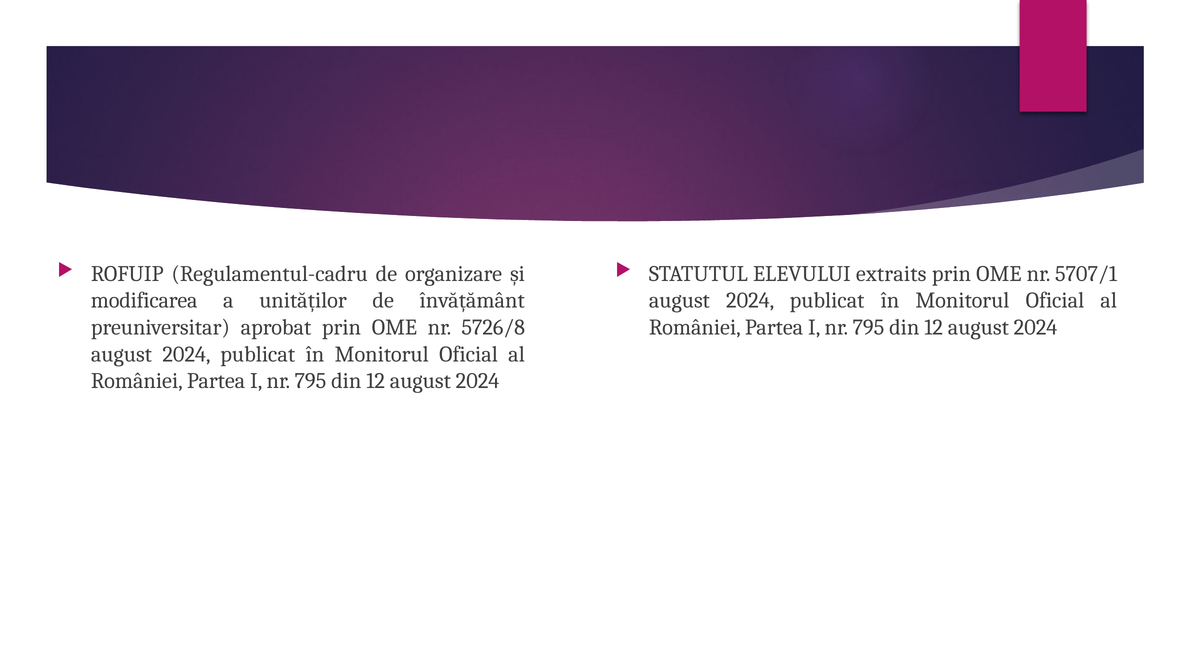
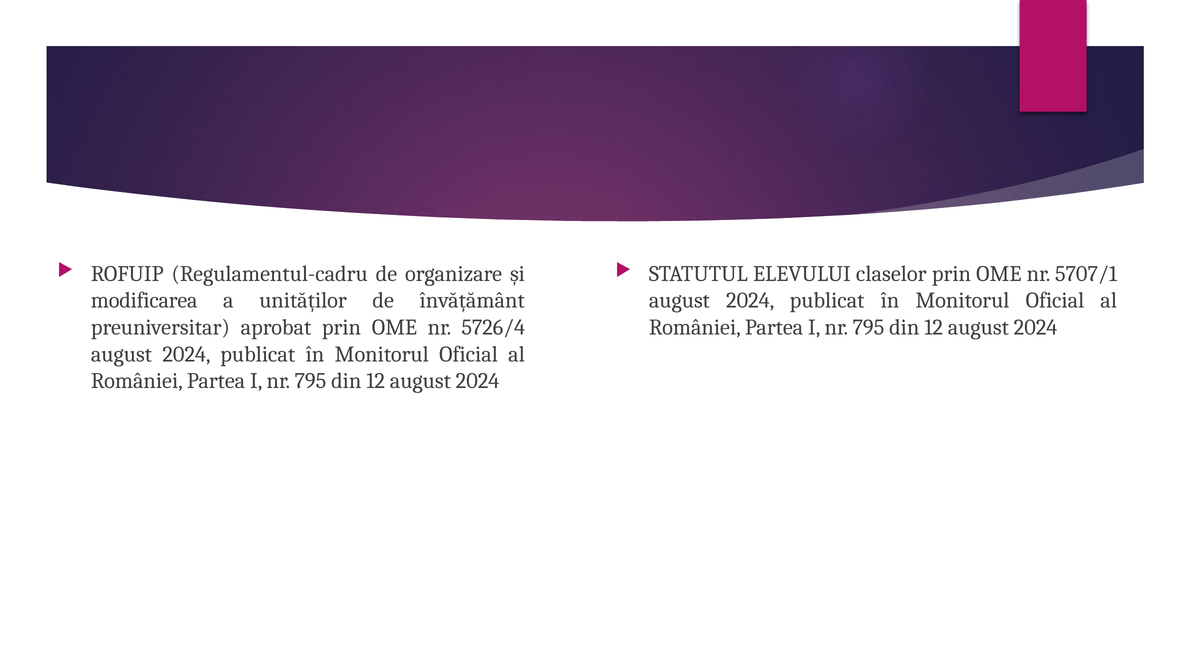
extraits: extraits -> claselor
5726/8: 5726/8 -> 5726/4
